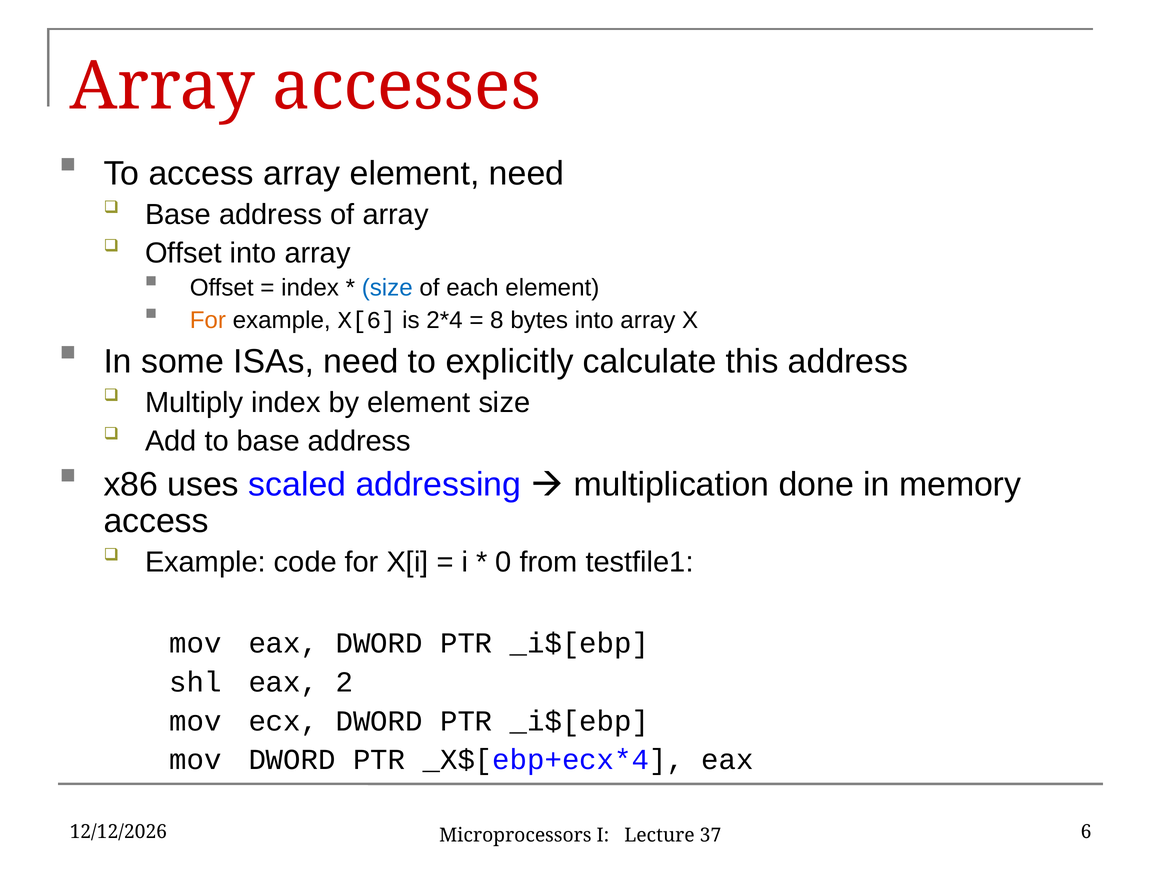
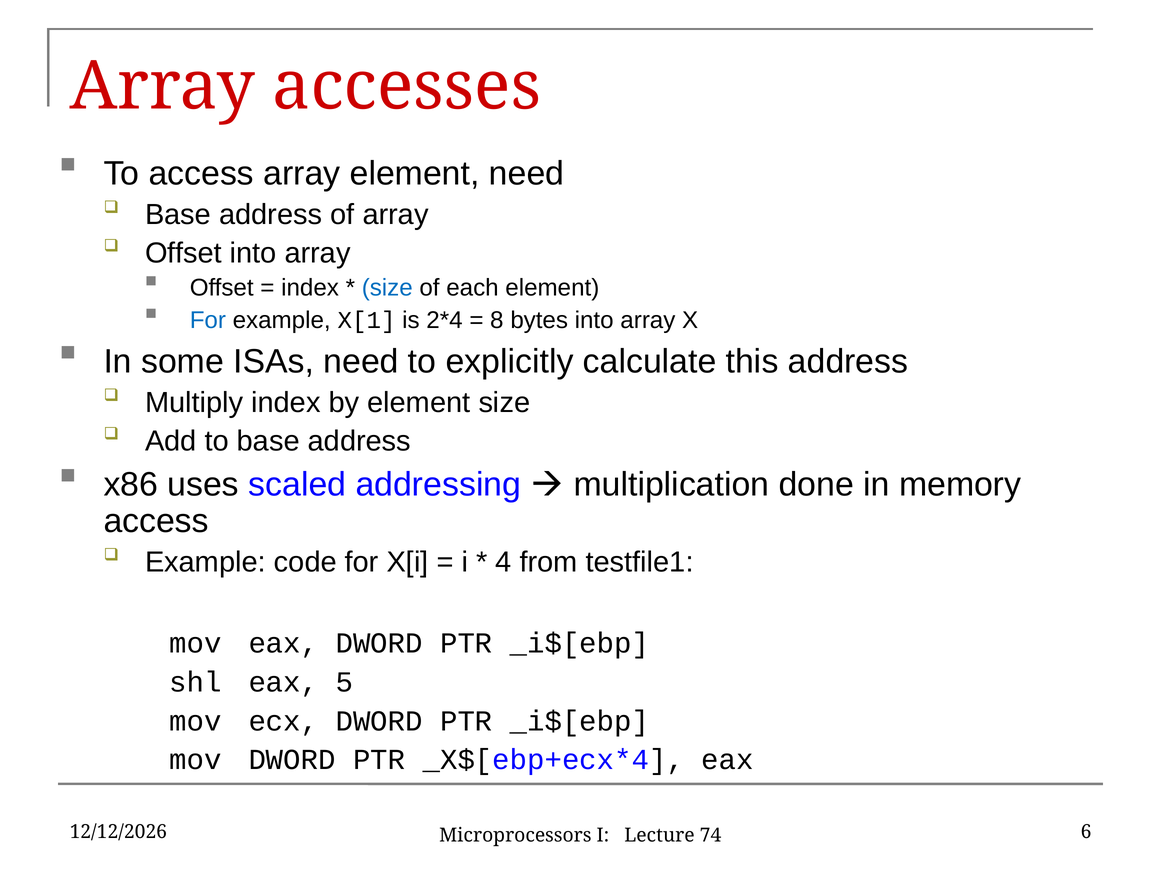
For at (208, 320) colour: orange -> blue
X[6: X[6 -> X[1
0: 0 -> 4
2: 2 -> 5
37: 37 -> 74
